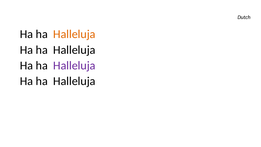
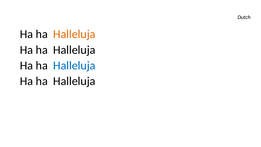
Halleluja at (74, 65) colour: purple -> blue
